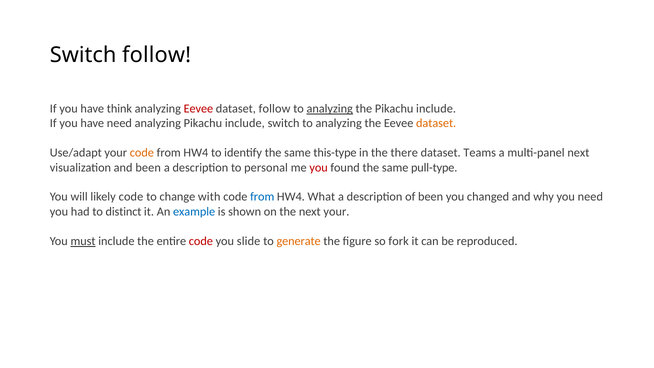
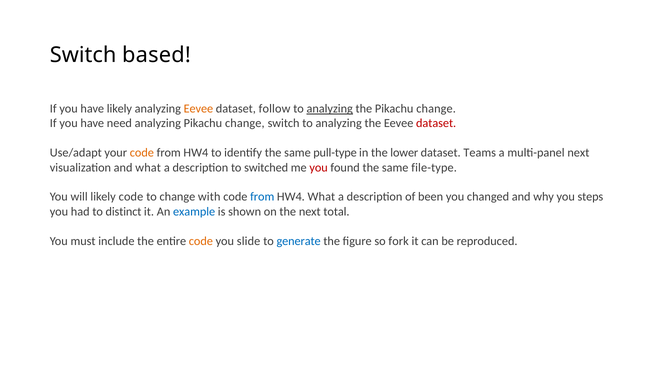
Switch follow: follow -> based
have think: think -> likely
Eevee at (198, 109) colour: red -> orange
the Pikachu include: include -> change
analyzing Pikachu include: include -> change
dataset at (436, 123) colour: orange -> red
this-type: this-type -> pull-type
there: there -> lower
and been: been -> what
personal: personal -> switched
pull-type: pull-type -> file-type
you need: need -> steps
next your: your -> total
must underline: present -> none
code at (201, 241) colour: red -> orange
generate colour: orange -> blue
